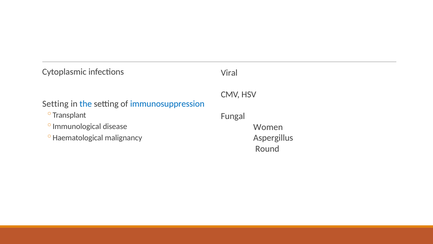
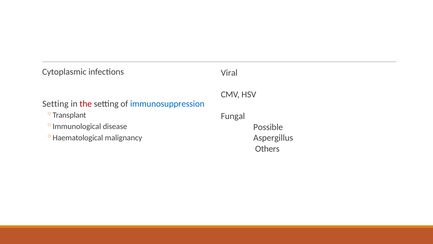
the colour: blue -> red
Women: Women -> Possible
Round: Round -> Others
